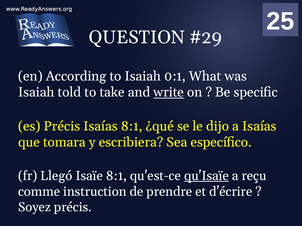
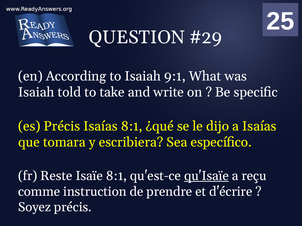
0:1: 0:1 -> 9:1
write underline: present -> none
Llegó: Llegó -> Reste
